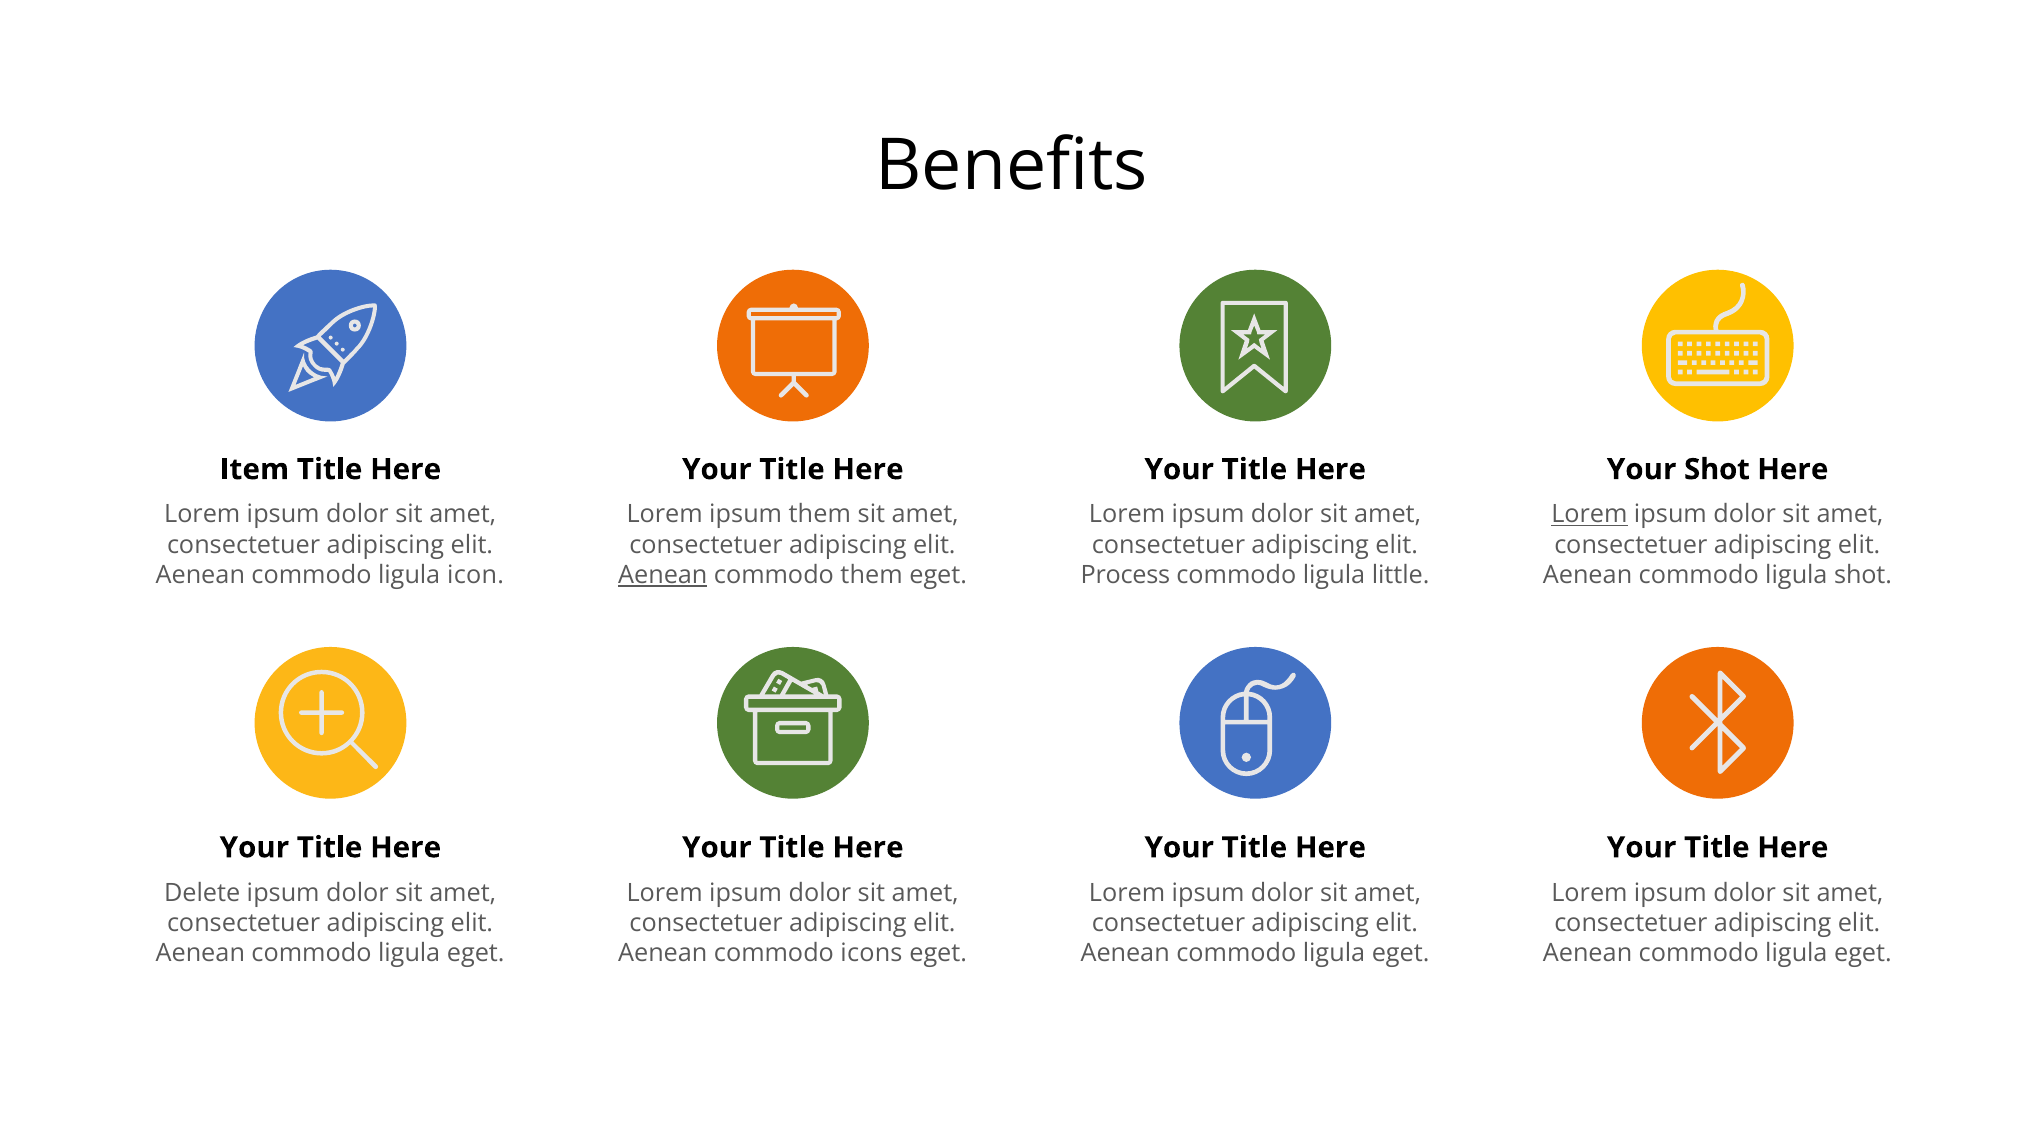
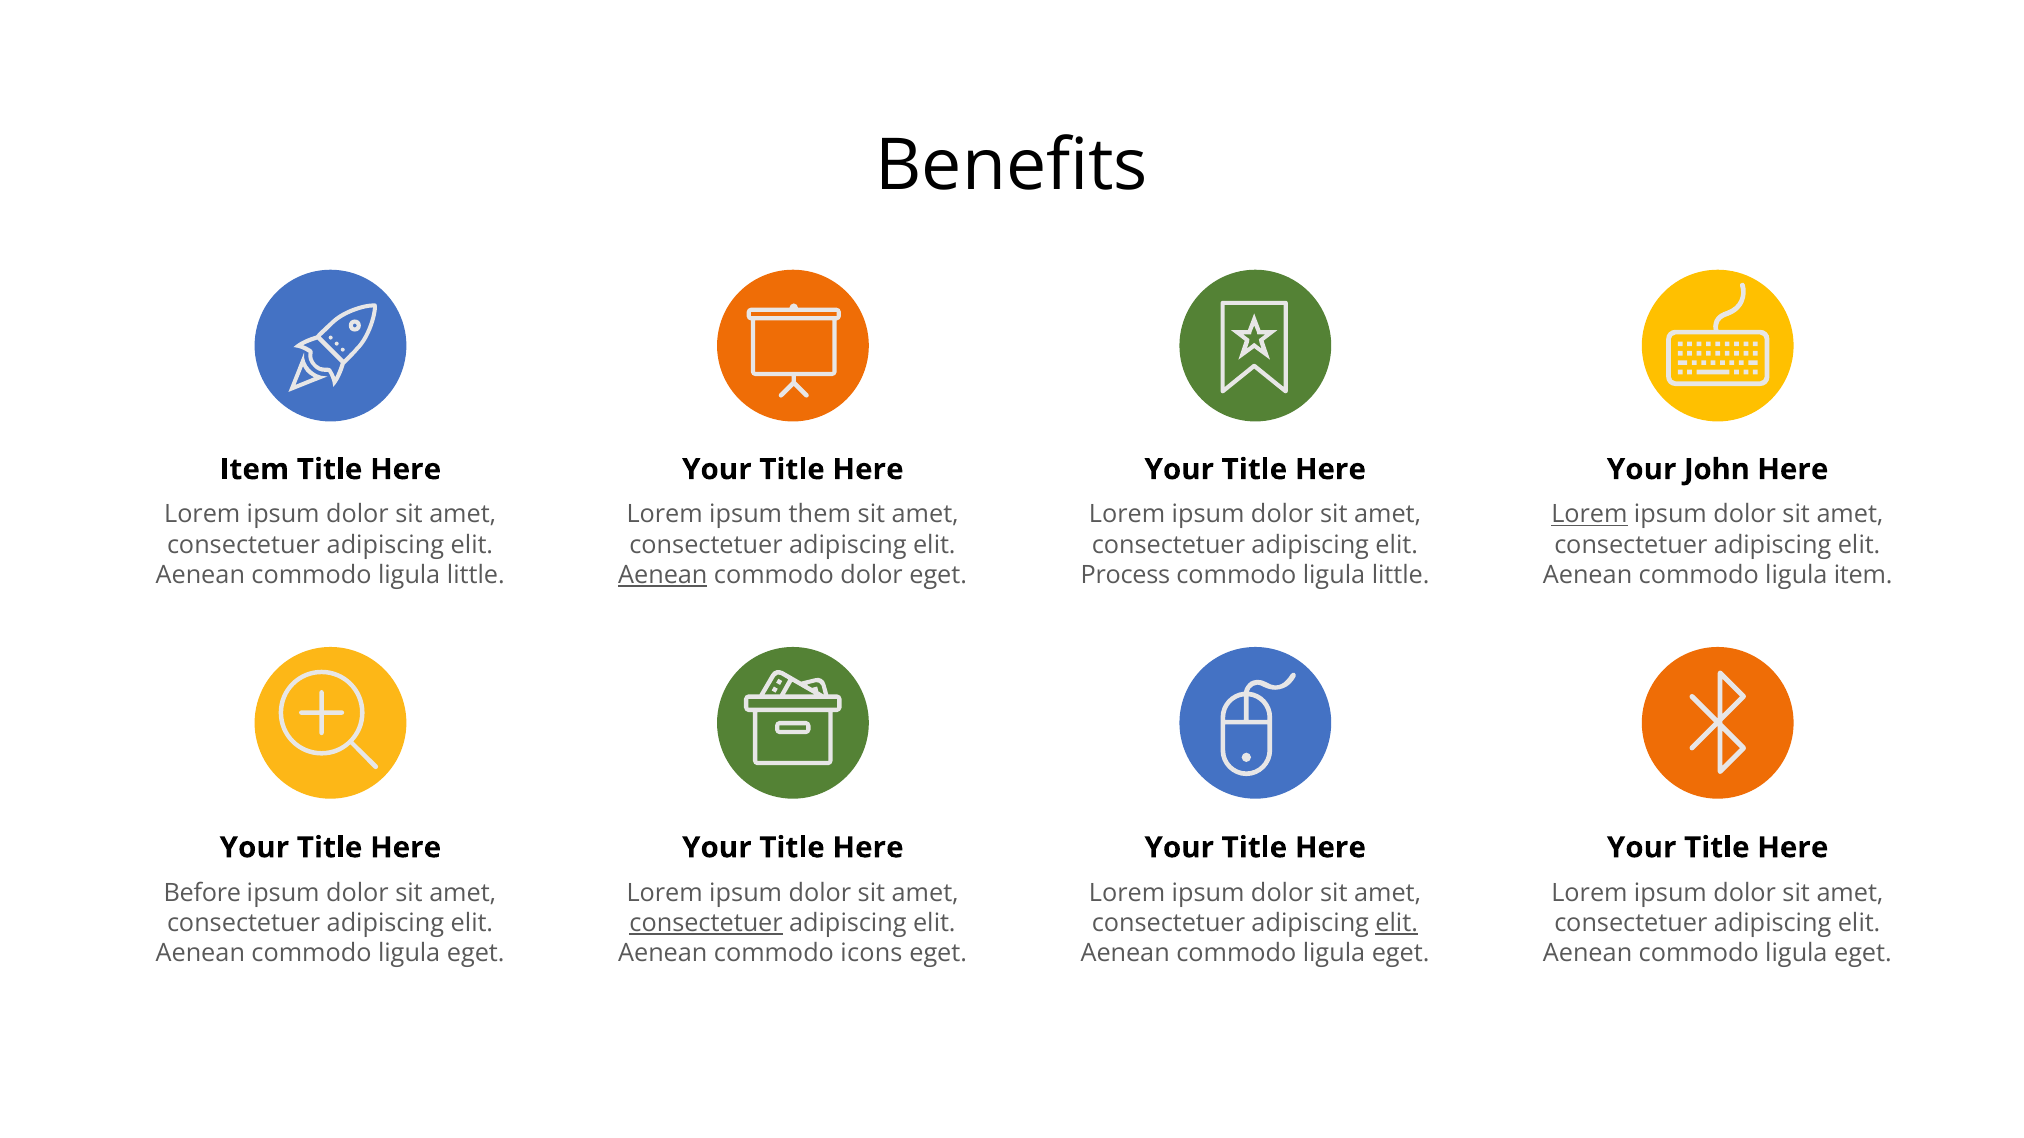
Your Shot: Shot -> John
Aenean commodo ligula icon: icon -> little
commodo them: them -> dolor
ligula shot: shot -> item
Delete: Delete -> Before
consectetuer at (706, 923) underline: none -> present
elit at (1397, 923) underline: none -> present
